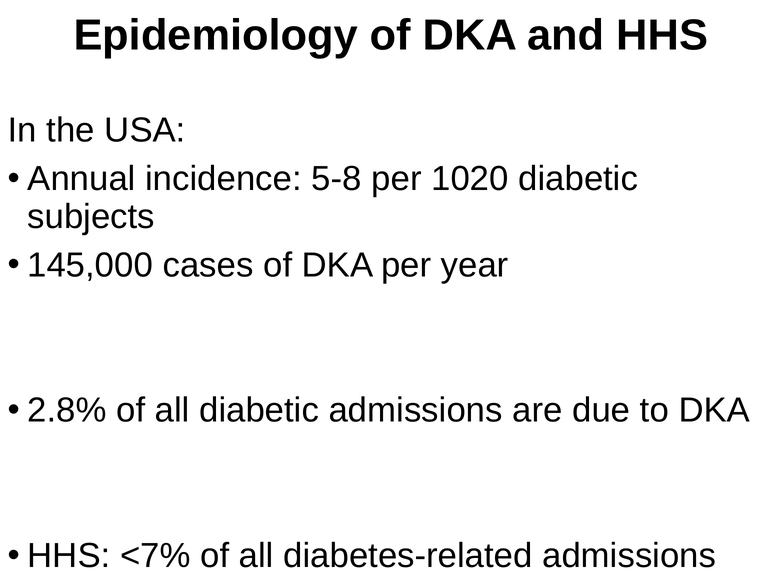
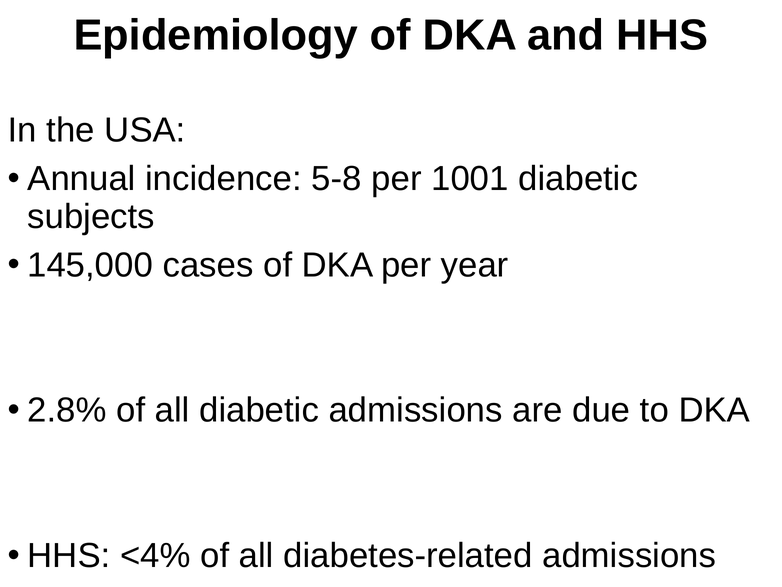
1020: 1020 -> 1001
<7%: <7% -> <4%
